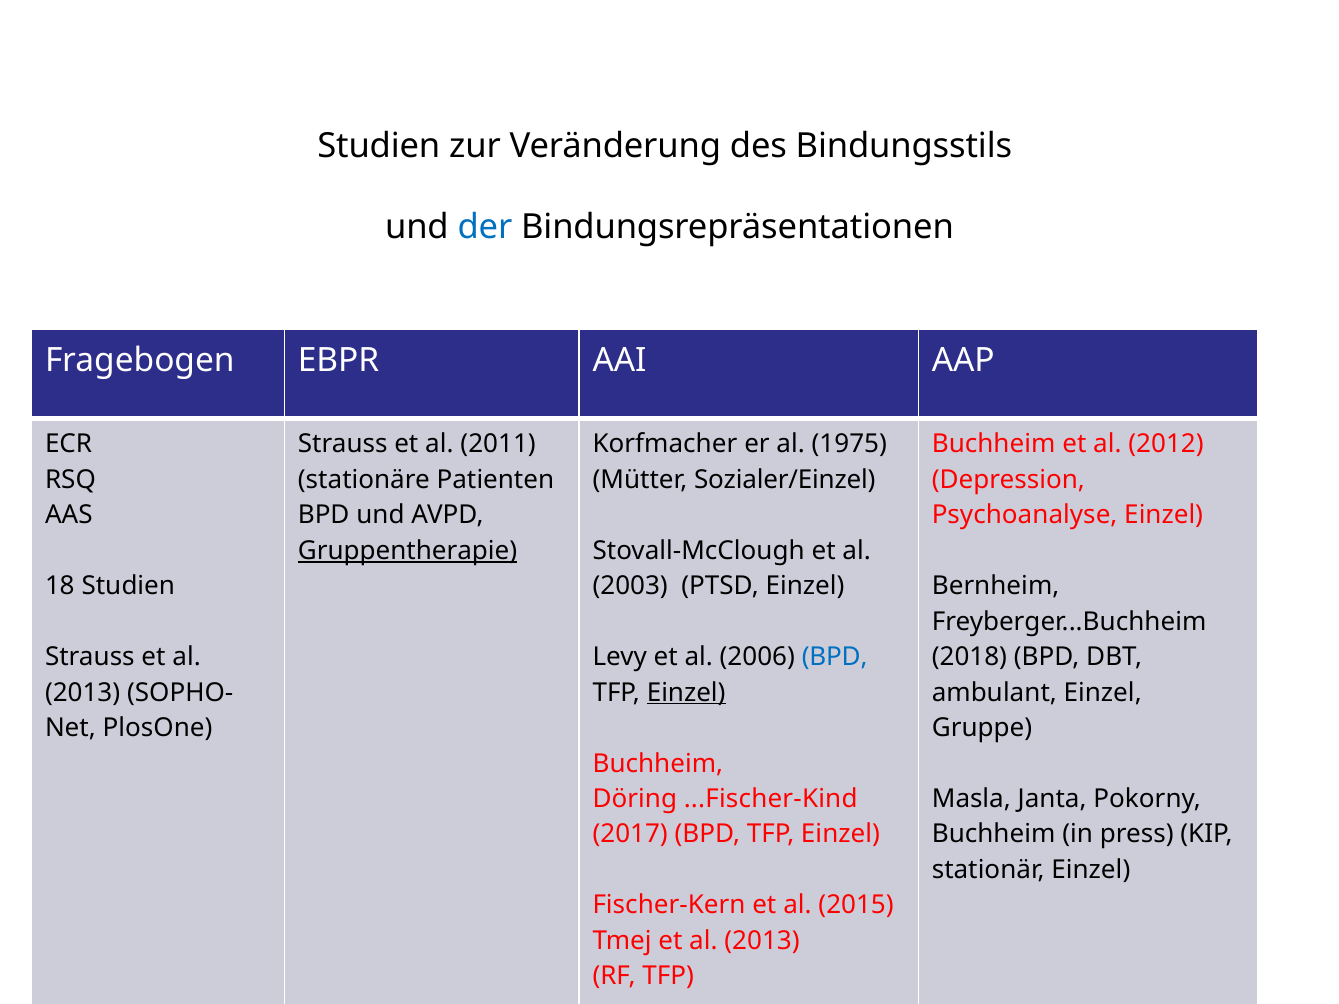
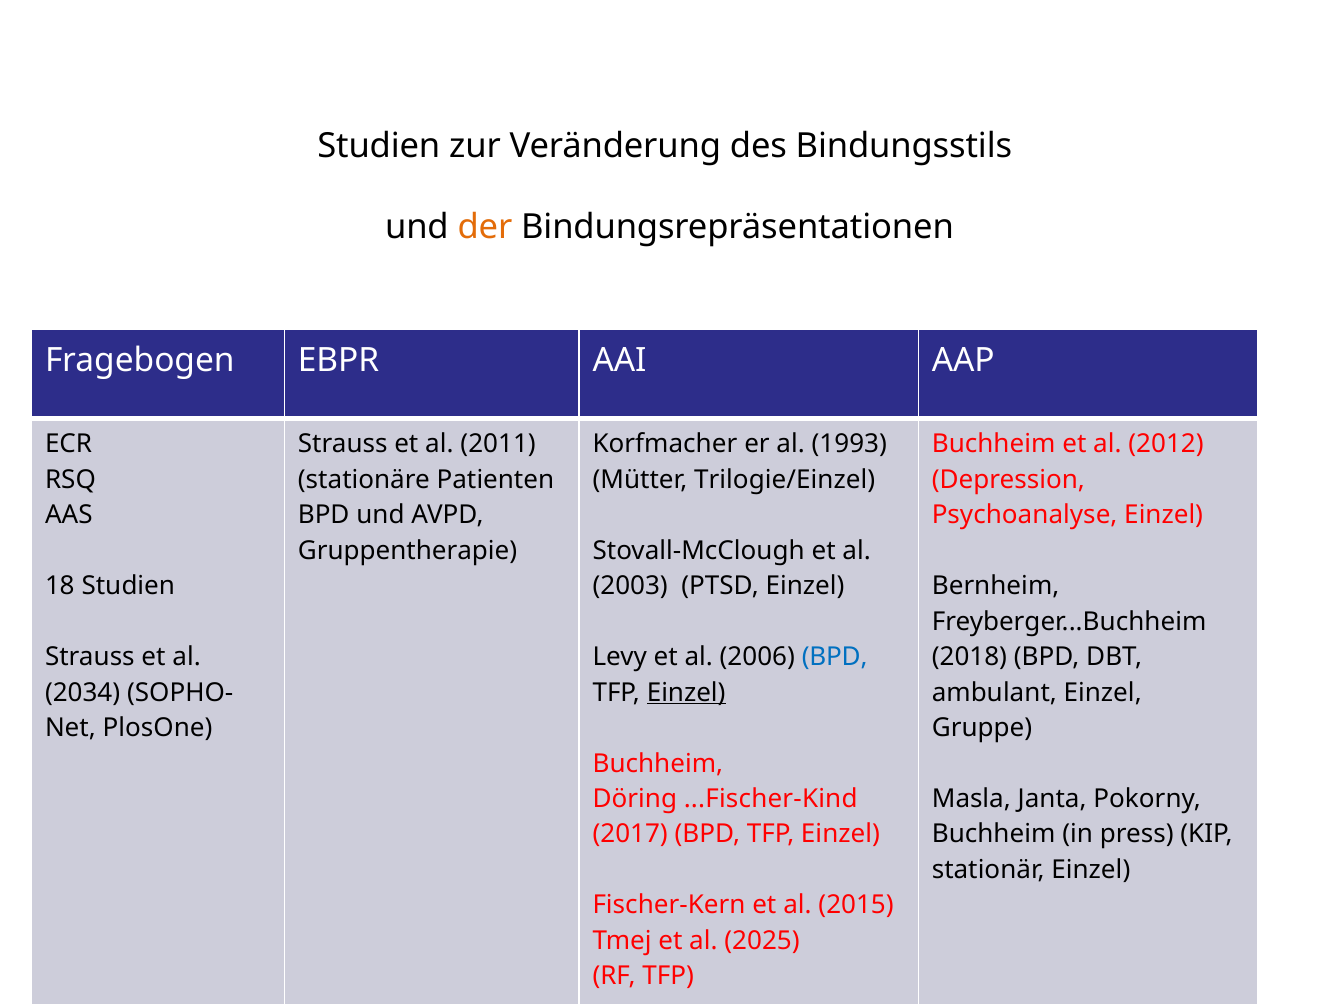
der colour: blue -> orange
1975: 1975 -> 1993
Sozialer/Einzel: Sozialer/Einzel -> Trilogie/Einzel
Gruppentherapie underline: present -> none
2013 at (83, 693): 2013 -> 2034
Tmej et al 2013: 2013 -> 2025
